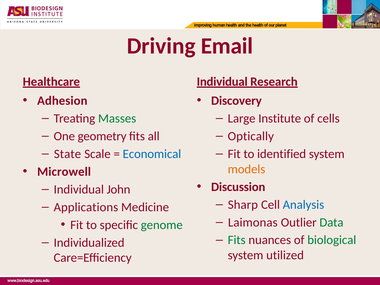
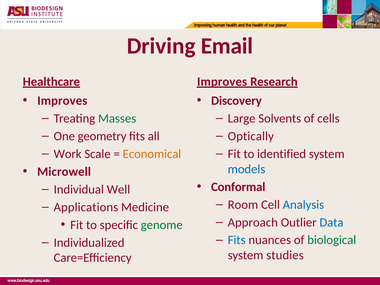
Individual at (222, 82): Individual -> Improves
Adhesion at (62, 101): Adhesion -> Improves
Institute: Institute -> Solvents
State: State -> Work
Economical colour: blue -> orange
models colour: orange -> blue
Discussion: Discussion -> Conformal
John: John -> Well
Sharp: Sharp -> Room
Laimonas: Laimonas -> Approach
Data colour: green -> blue
Fits at (237, 240) colour: green -> blue
utilized: utilized -> studies
